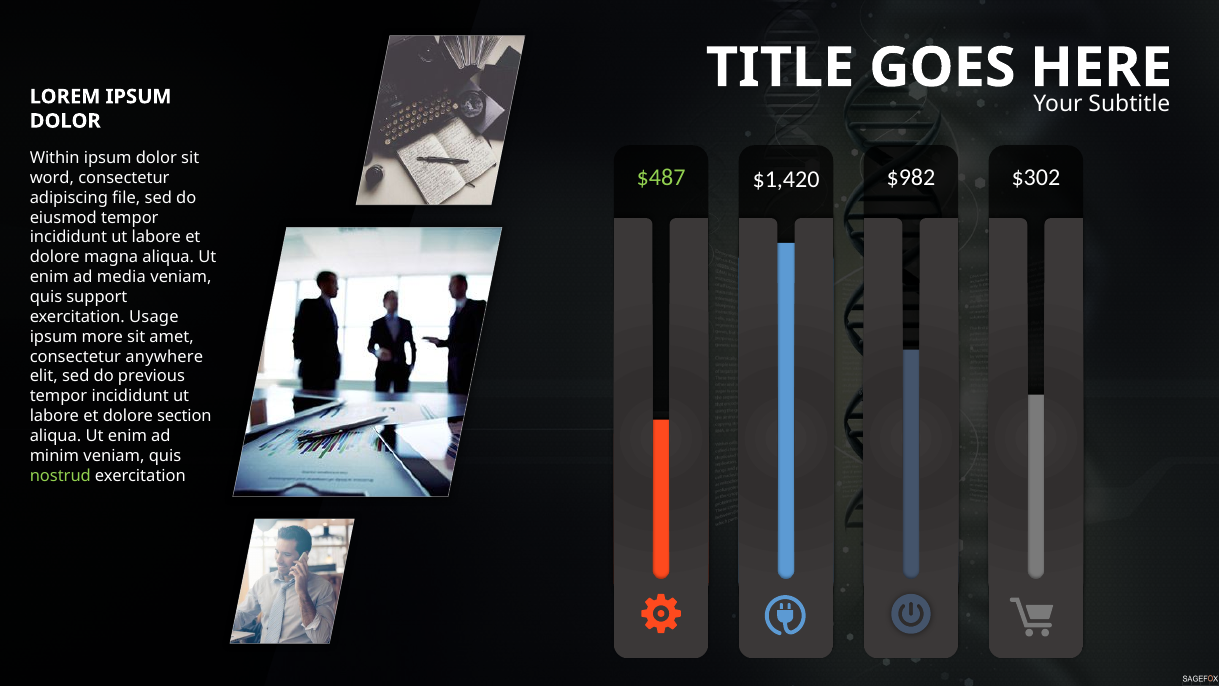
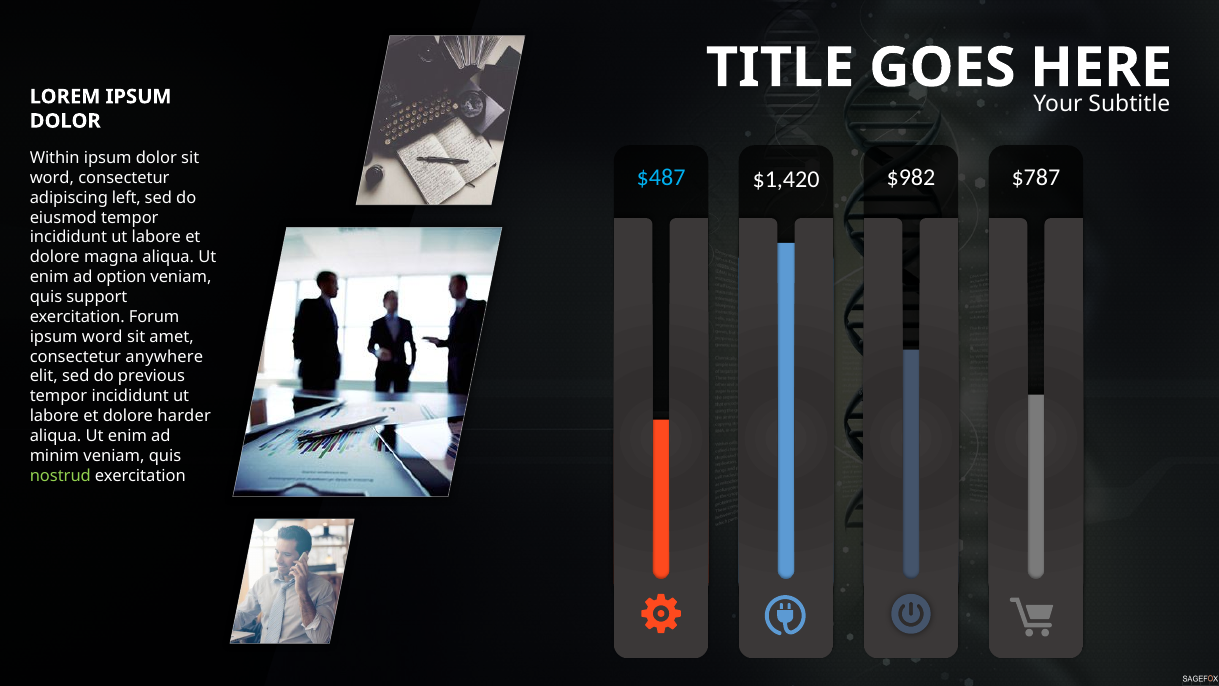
$487 colour: light green -> light blue
$302: $302 -> $787
file: file -> left
media: media -> option
Usage: Usage -> Forum
ipsum more: more -> word
section: section -> harder
